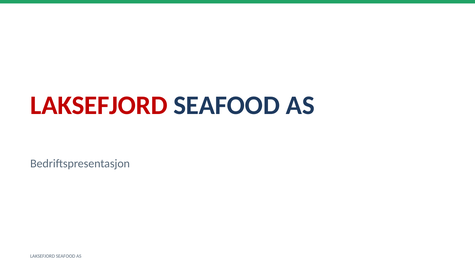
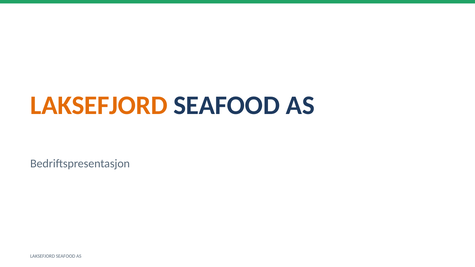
LAKSEFJORD at (99, 105) colour: red -> orange
